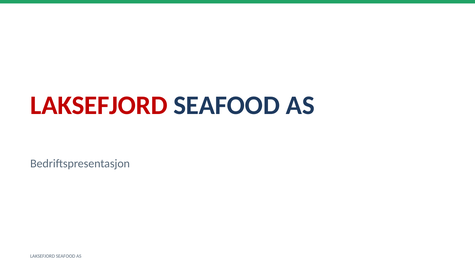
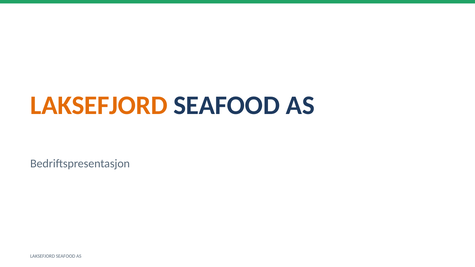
LAKSEFJORD at (99, 105) colour: red -> orange
